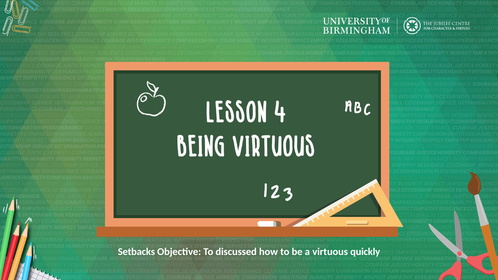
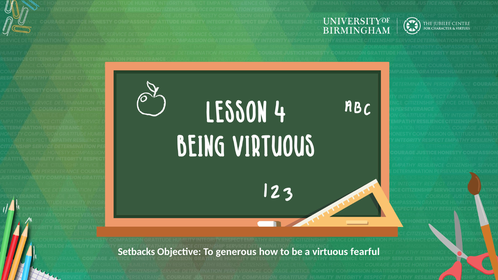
discussed: discussed -> generous
quickly: quickly -> fearful
